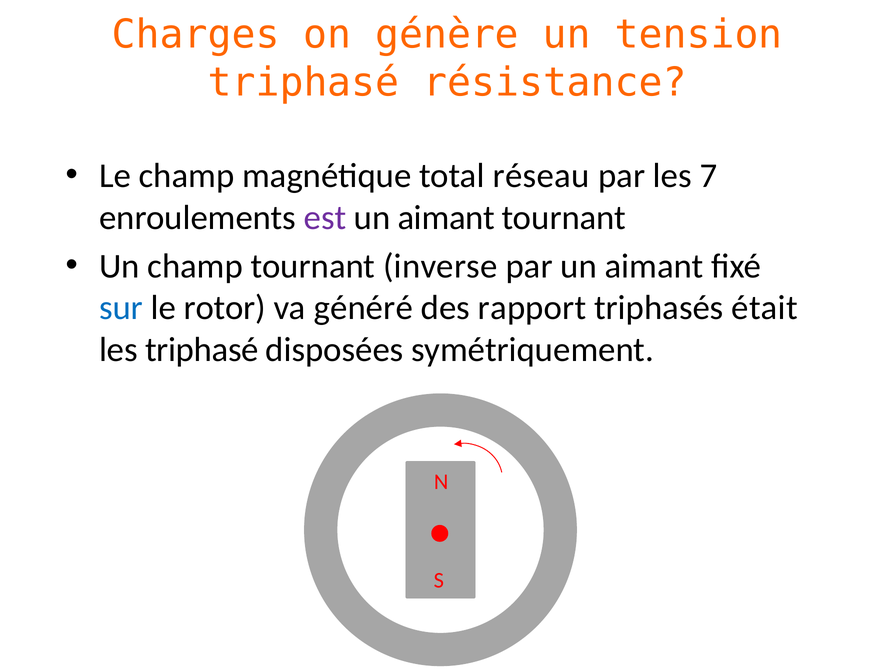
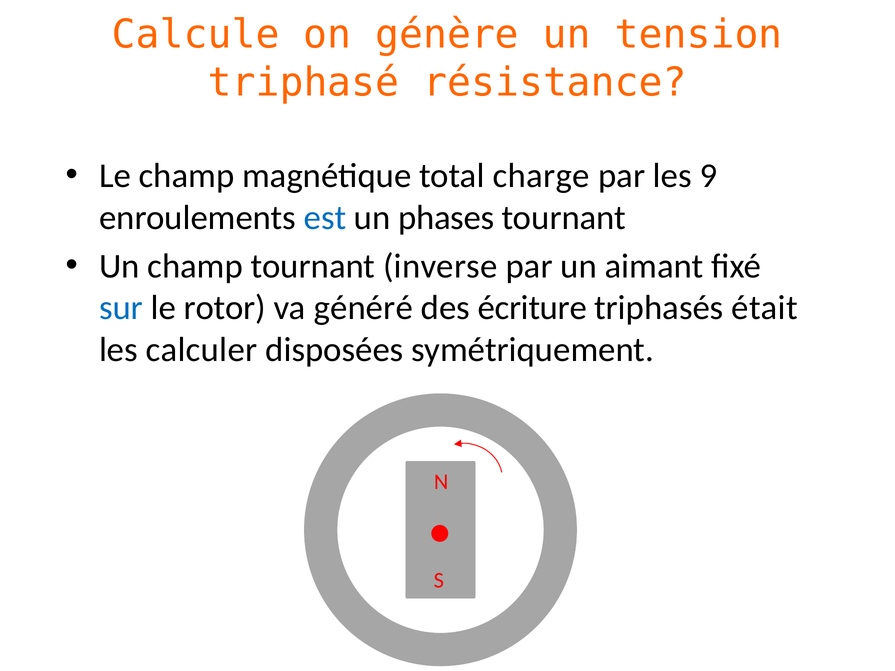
Charges: Charges -> Calcule
réseau: réseau -> charge
7: 7 -> 9
est colour: purple -> blue
aimant at (446, 218): aimant -> phases
rapport: rapport -> écriture
les triphasé: triphasé -> calculer
